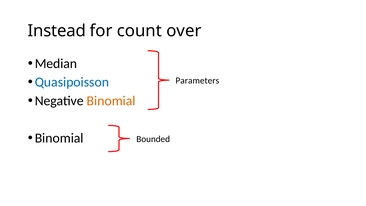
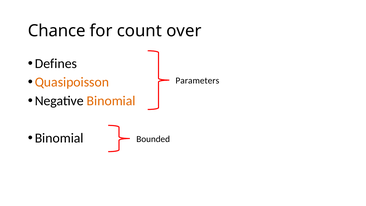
Instead: Instead -> Chance
Median: Median -> Defines
Quasipoisson colour: blue -> orange
